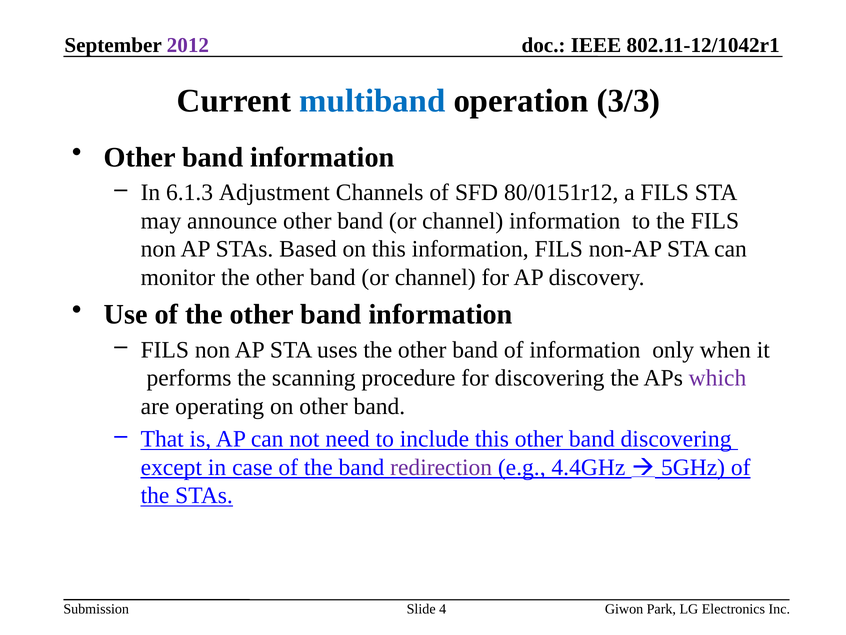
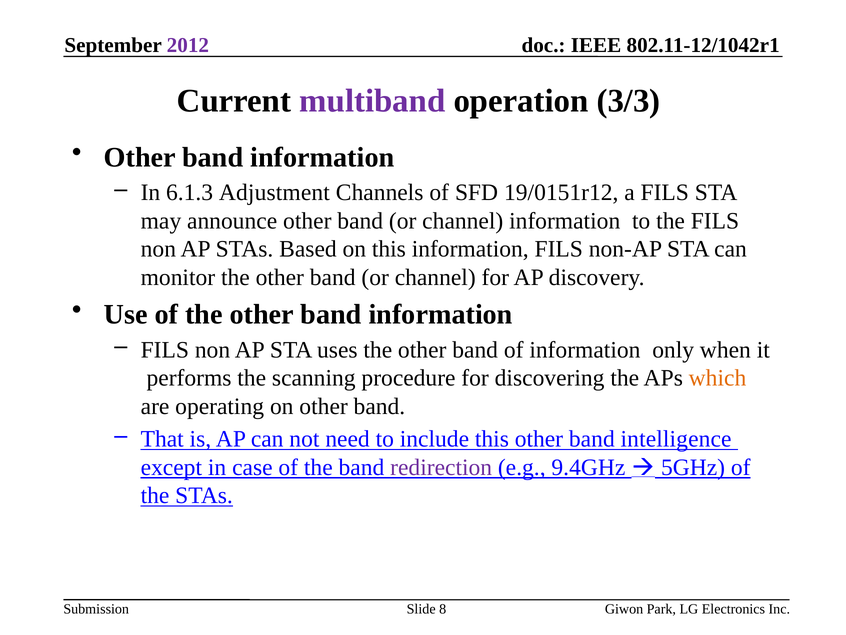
multiband colour: blue -> purple
80/0151r12: 80/0151r12 -> 19/0151r12
which colour: purple -> orange
band discovering: discovering -> intelligence
4.4GHz: 4.4GHz -> 9.4GHz
4: 4 -> 8
